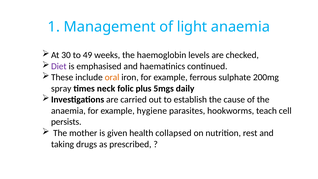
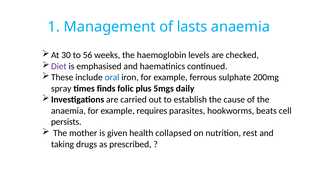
light: light -> lasts
49: 49 -> 56
oral colour: orange -> blue
neck: neck -> finds
hygiene: hygiene -> requires
teach: teach -> beats
